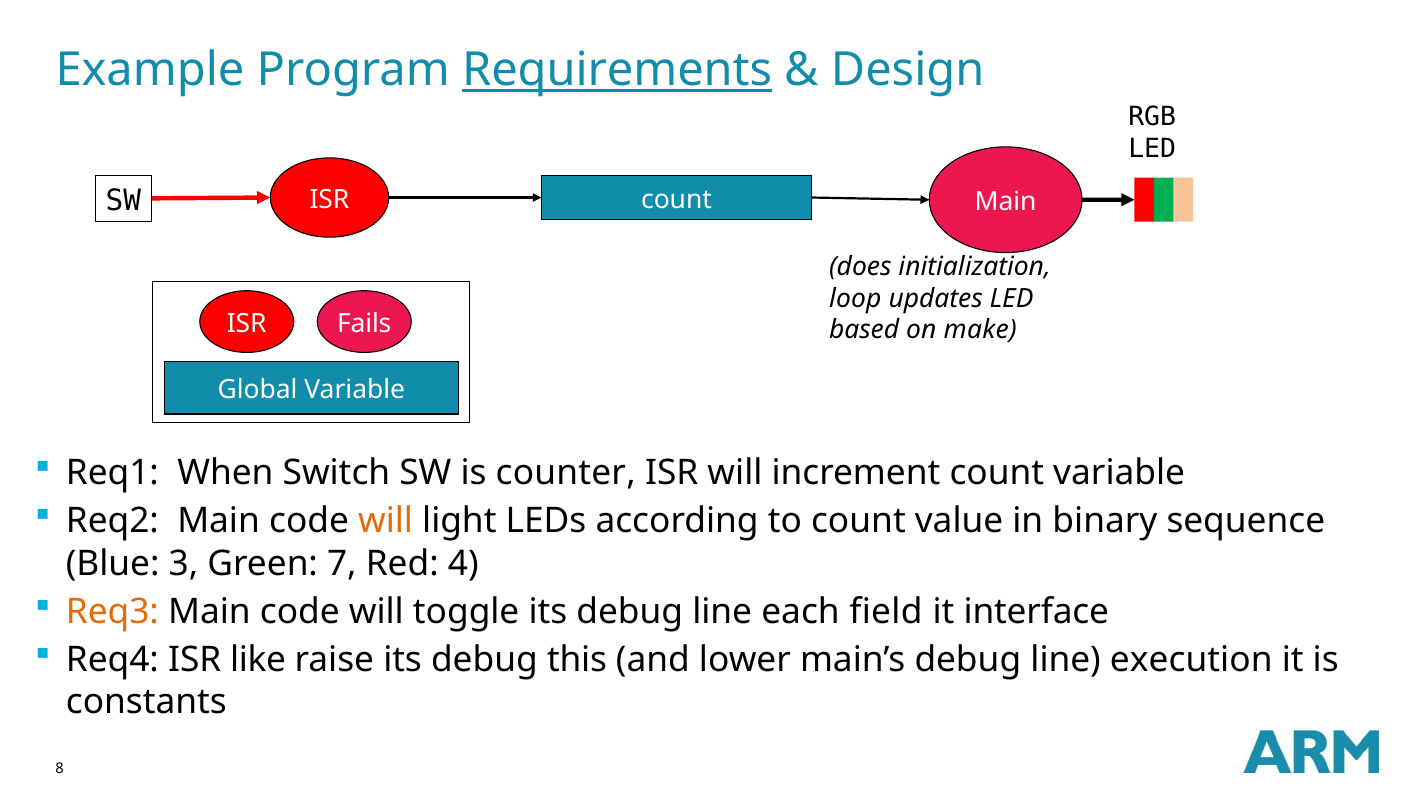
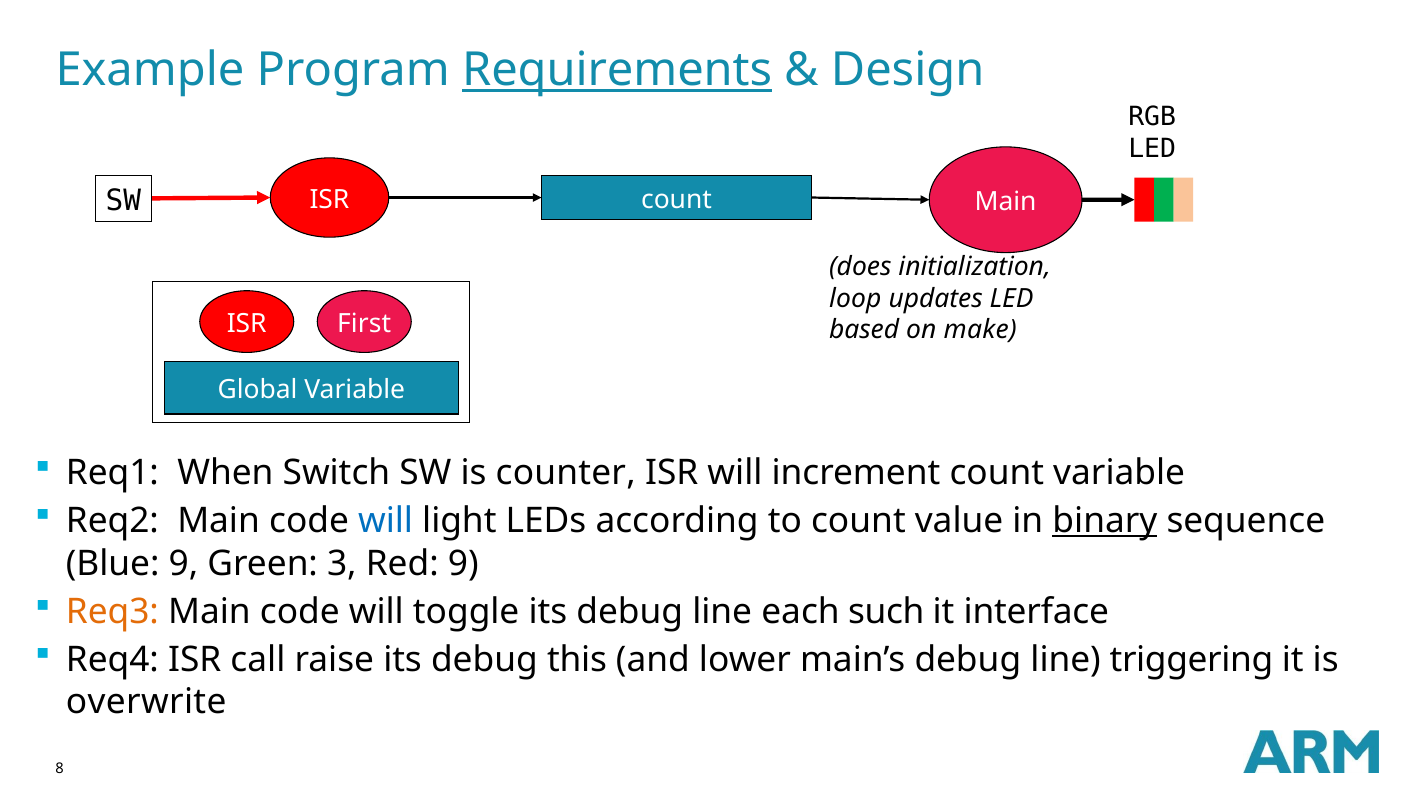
Fails: Fails -> First
will at (386, 521) colour: orange -> blue
binary underline: none -> present
Blue 3: 3 -> 9
7: 7 -> 3
Red 4: 4 -> 9
field: field -> such
like: like -> call
execution: execution -> triggering
constants: constants -> overwrite
